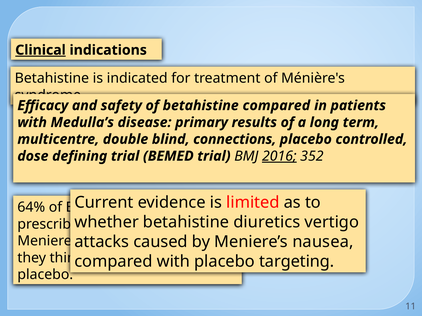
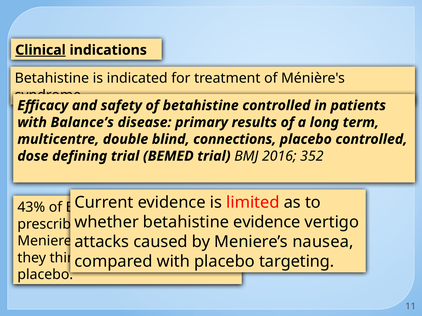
betahistine compared: compared -> controlled
Medulla’s: Medulla’s -> Balance’s
2016 underline: present -> none
64%: 64% -> 43%
diuretics at (267, 223): diuretics -> evidence
